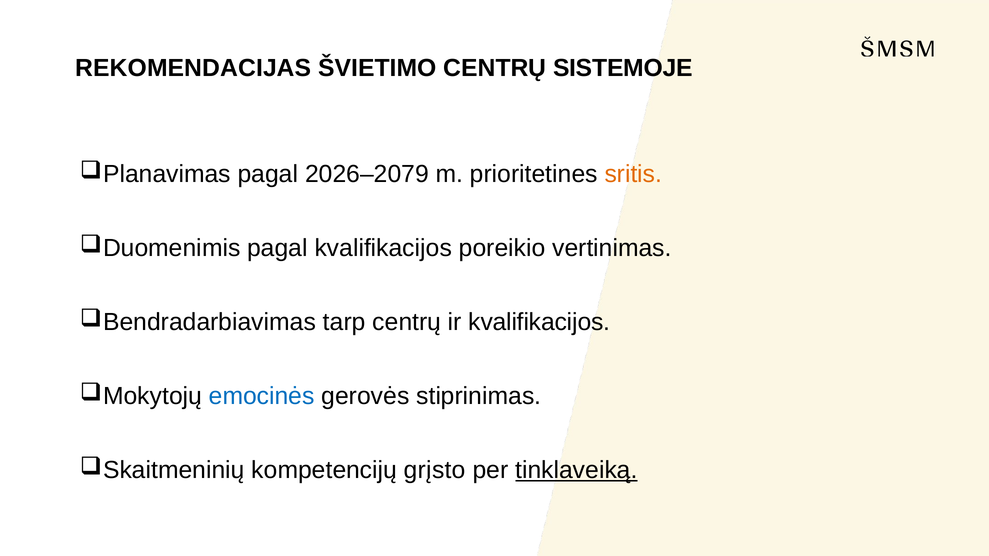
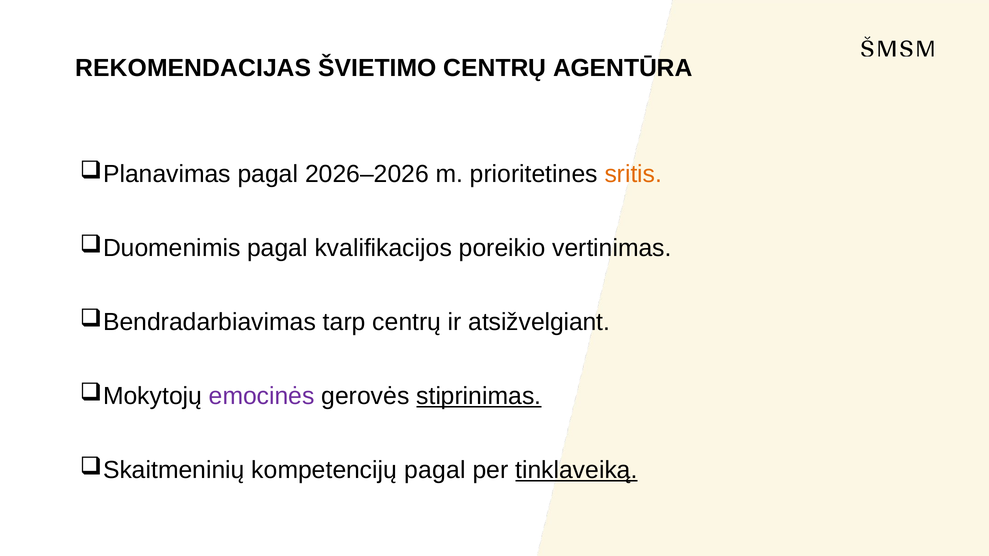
SISTEMOJE: SISTEMOJE -> AGENTŪRA
2026–2079: 2026–2079 -> 2026–2026
ir kvalifikacijos: kvalifikacijos -> atsižvelgiant
emocinės colour: blue -> purple
stiprinimas underline: none -> present
kompetencijų grįsto: grįsto -> pagal
